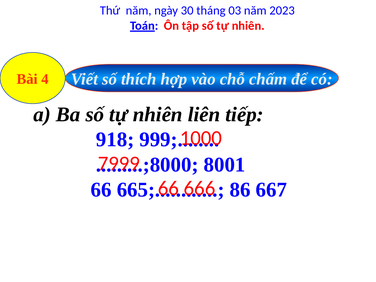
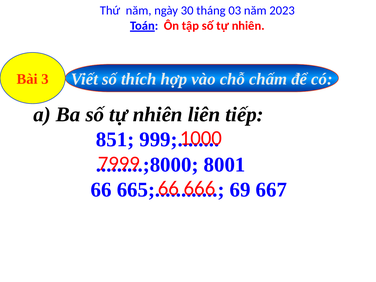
4: 4 -> 3
918: 918 -> 851
86: 86 -> 69
